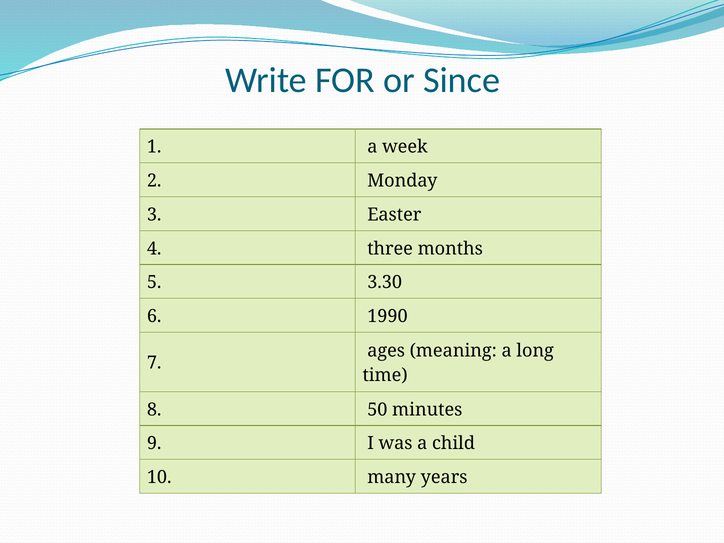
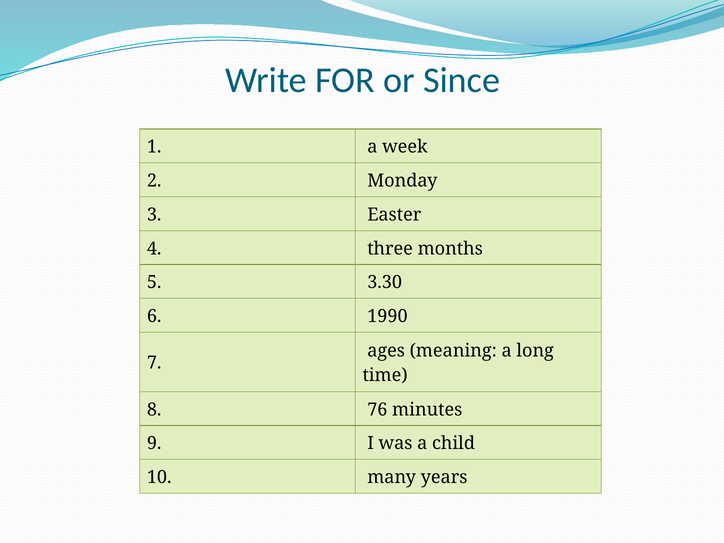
50: 50 -> 76
